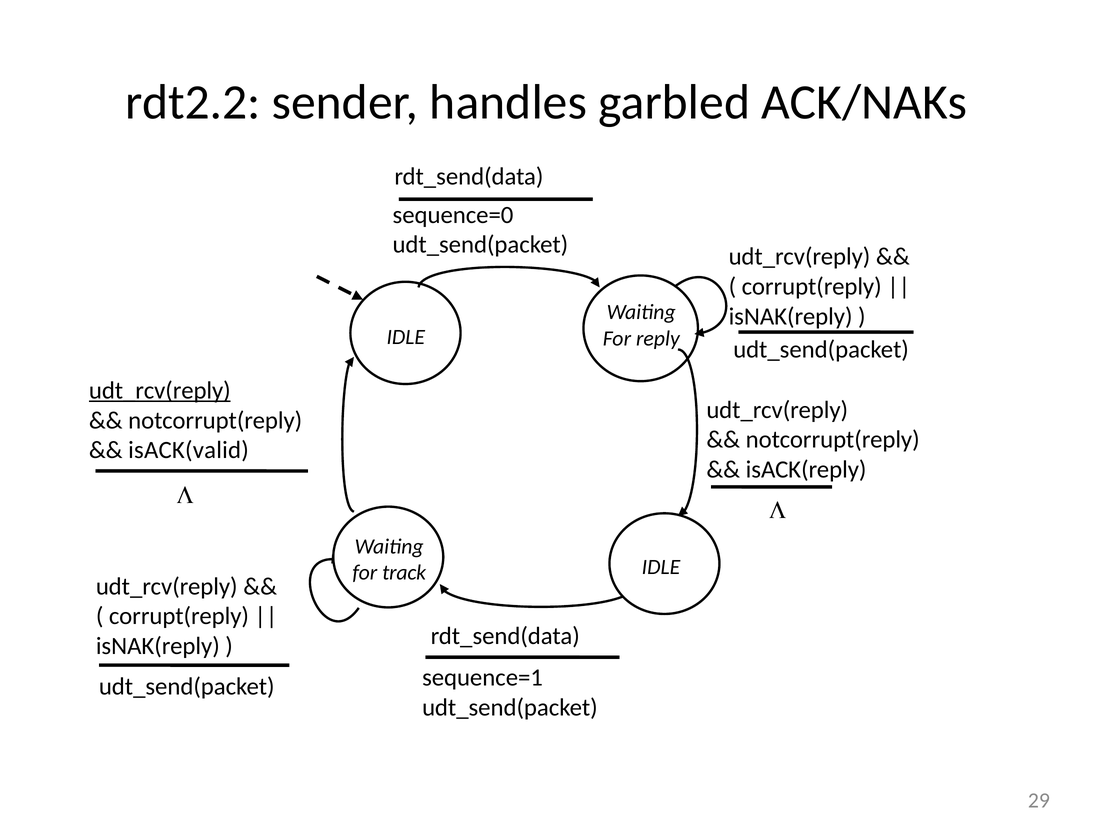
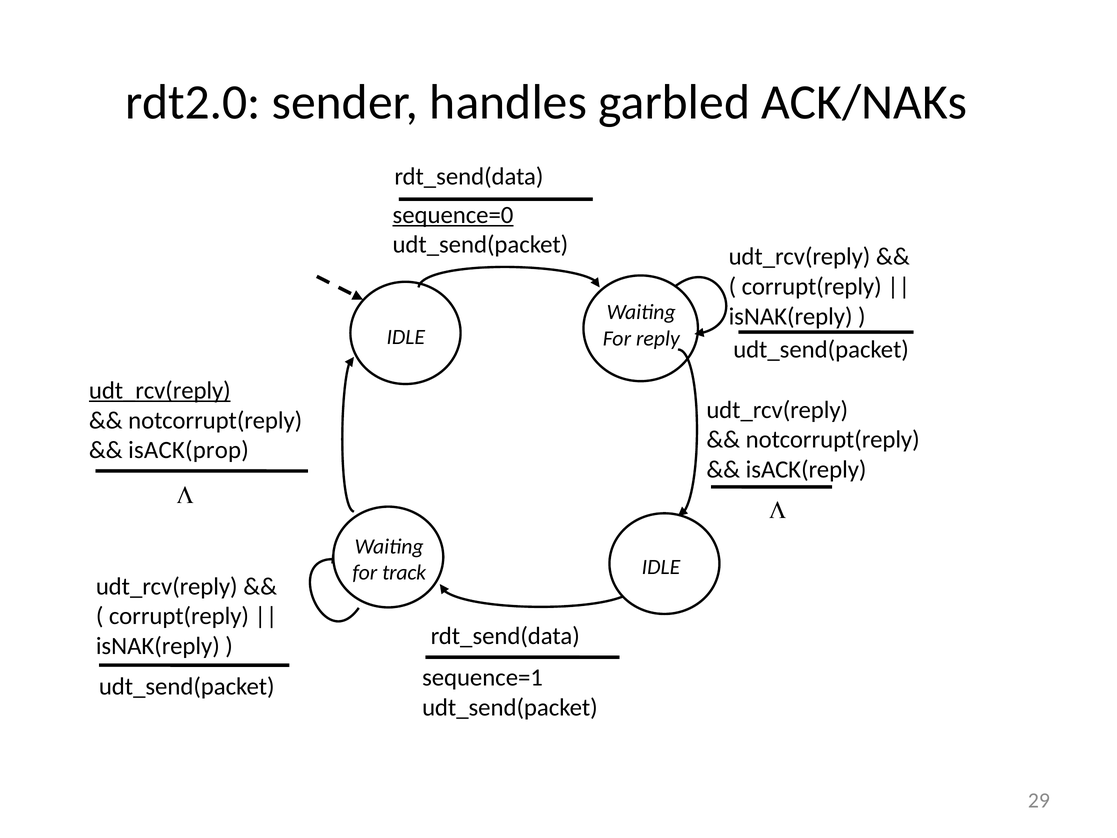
rdt2.2: rdt2.2 -> rdt2.0
sequence=0 underline: none -> present
isACK(valid: isACK(valid -> isACK(prop
